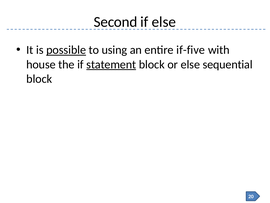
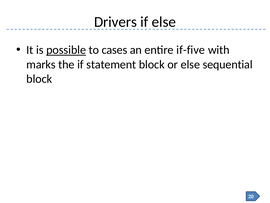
Second: Second -> Drivers
using: using -> cases
house: house -> marks
statement underline: present -> none
